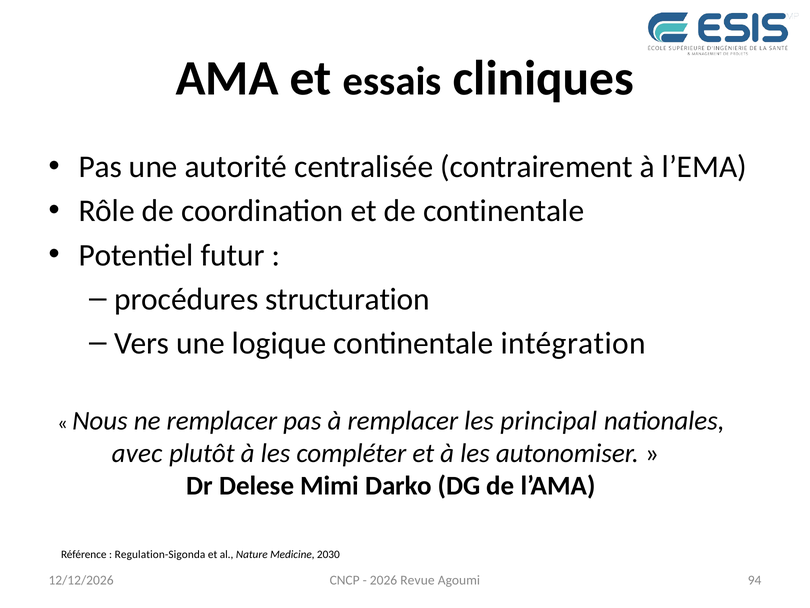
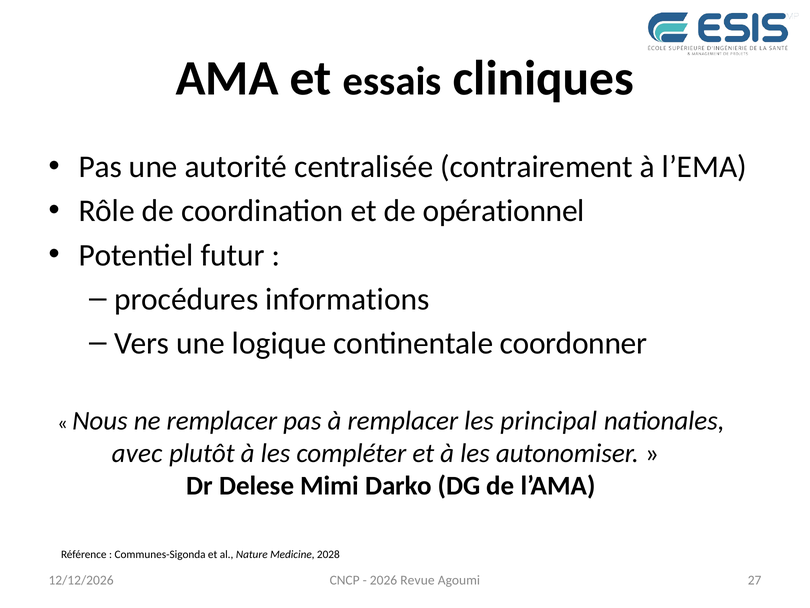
de continentale: continentale -> opérationnel
structuration: structuration -> informations
intégration: intégration -> coordonner
Regulation-Sigonda: Regulation-Sigonda -> Communes-Sigonda
2030: 2030 -> 2028
94: 94 -> 27
